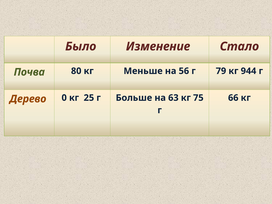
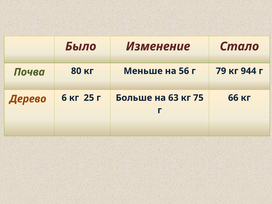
0: 0 -> 6
